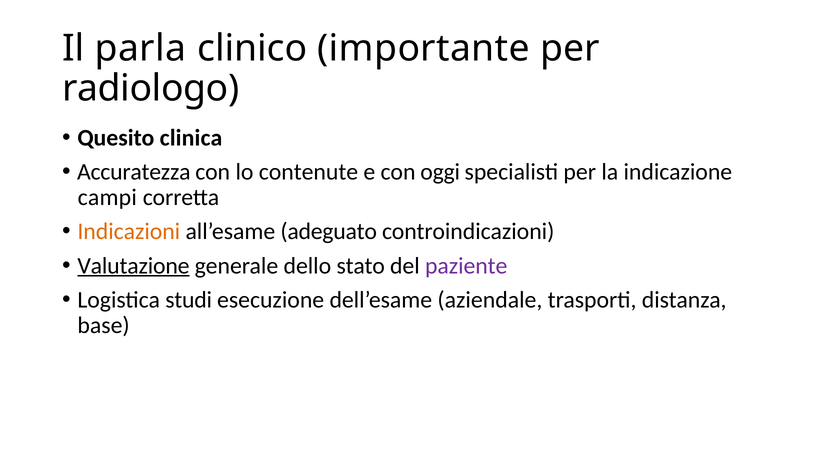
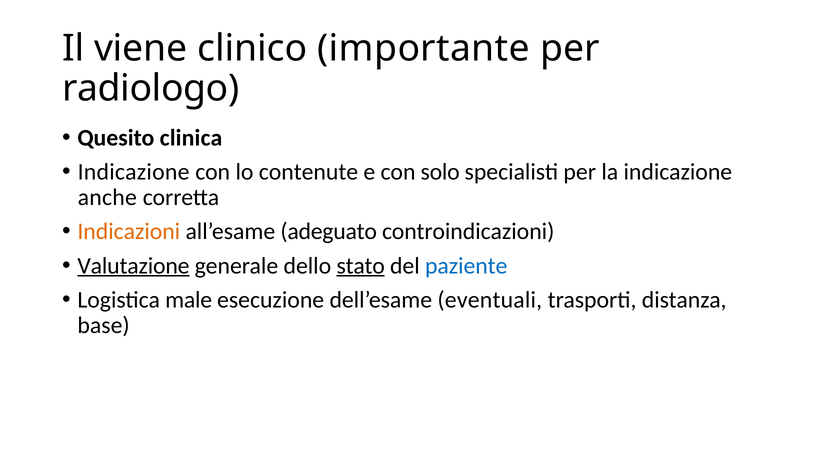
parla: parla -> viene
Accuratezza at (134, 172): Accuratezza -> Indicazione
oggi: oggi -> solo
campi: campi -> anche
stato underline: none -> present
paziente colour: purple -> blue
studi: studi -> male
aziendale: aziendale -> eventuali
